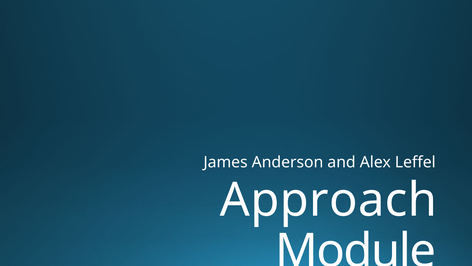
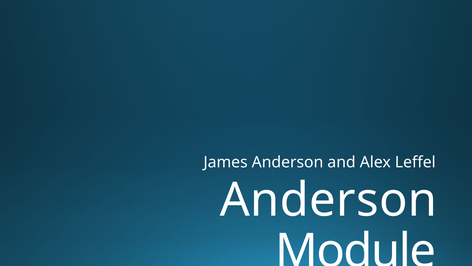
Approach at (328, 200): Approach -> Anderson
